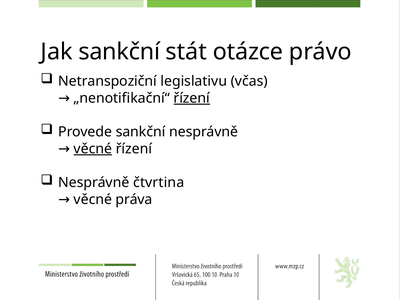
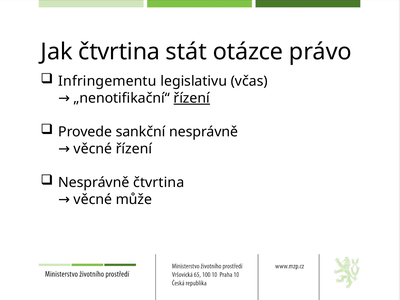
Jak sankční: sankční -> čtvrtina
Netranspoziční: Netranspoziční -> Infringementu
věcné at (93, 149) underline: present -> none
práva: práva -> může
